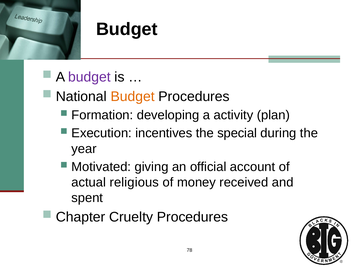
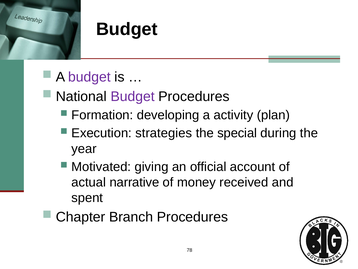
Budget at (133, 96) colour: orange -> purple
incentives: incentives -> strategies
religious: religious -> narrative
Cruelty: Cruelty -> Branch
